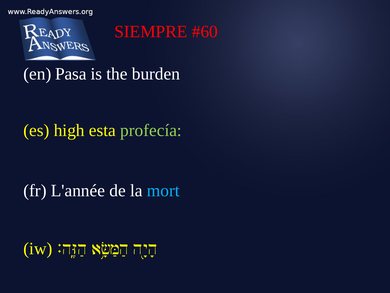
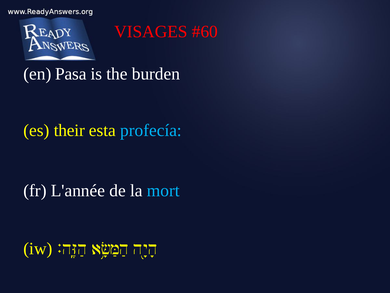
SIEMPRE: SIEMPRE -> VISAGES
high: high -> their
profecía colour: light green -> light blue
